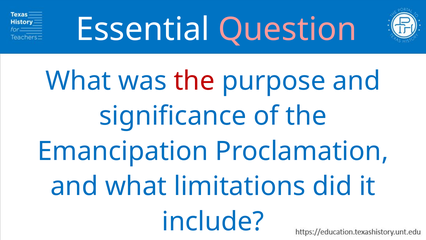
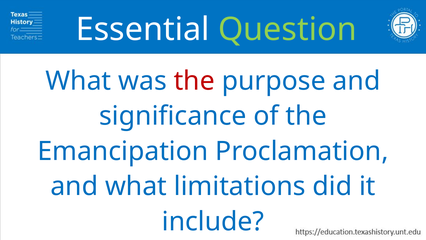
Question colour: pink -> light green
